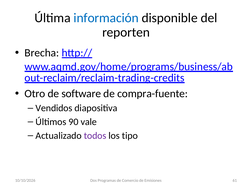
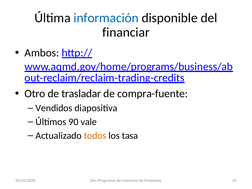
reporten: reporten -> financiar
Brecha: Brecha -> Ambos
software: software -> trasladar
todos colour: purple -> orange
tipo: tipo -> tasa
